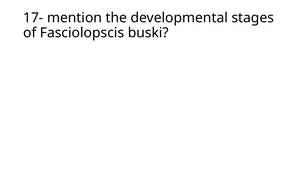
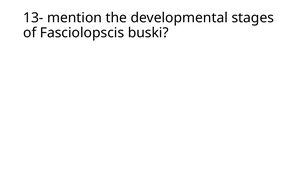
17-: 17- -> 13-
